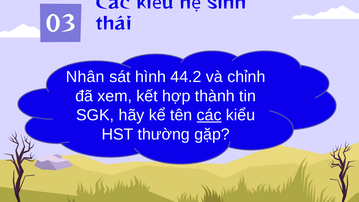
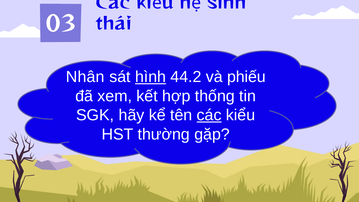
hình underline: none -> present
chỉnh: chỉnh -> phiếu
thành: thành -> thống
